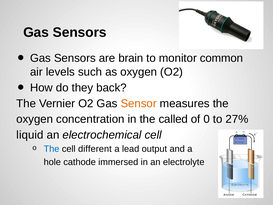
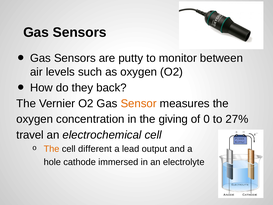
brain: brain -> putty
common: common -> between
called: called -> giving
liquid: liquid -> travel
The at (52, 149) colour: blue -> orange
